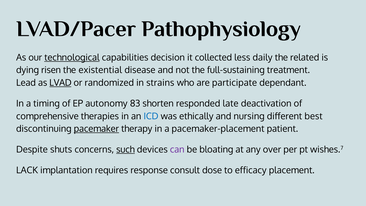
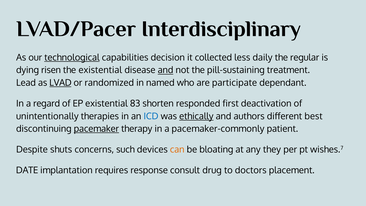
Pathophysiology: Pathophysiology -> Interdisciplinary
related: related -> regular
and at (166, 70) underline: none -> present
full-sustaining: full-sustaining -> pill-sustaining
strains: strains -> named
timing: timing -> regard
EP autonomy: autonomy -> existential
late: late -> first
comprehensive: comprehensive -> unintentionally
ethically underline: none -> present
nursing: nursing -> authors
pacemaker-placement: pacemaker-placement -> pacemaker-commonly
such underline: present -> none
can colour: purple -> orange
over: over -> they
LACK: LACK -> DATE
dose: dose -> drug
efficacy: efficacy -> doctors
